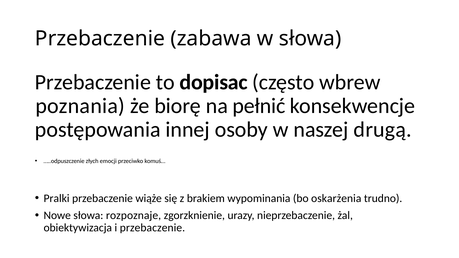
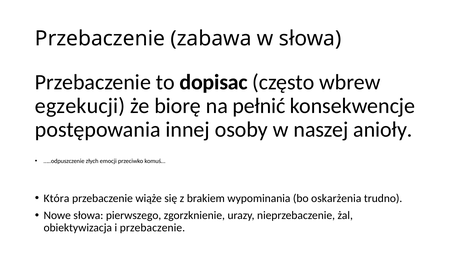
poznania: poznania -> egzekucji
drugą: drugą -> anioły
Pralki: Pralki -> Która
rozpoznaje: rozpoznaje -> pierwszego
